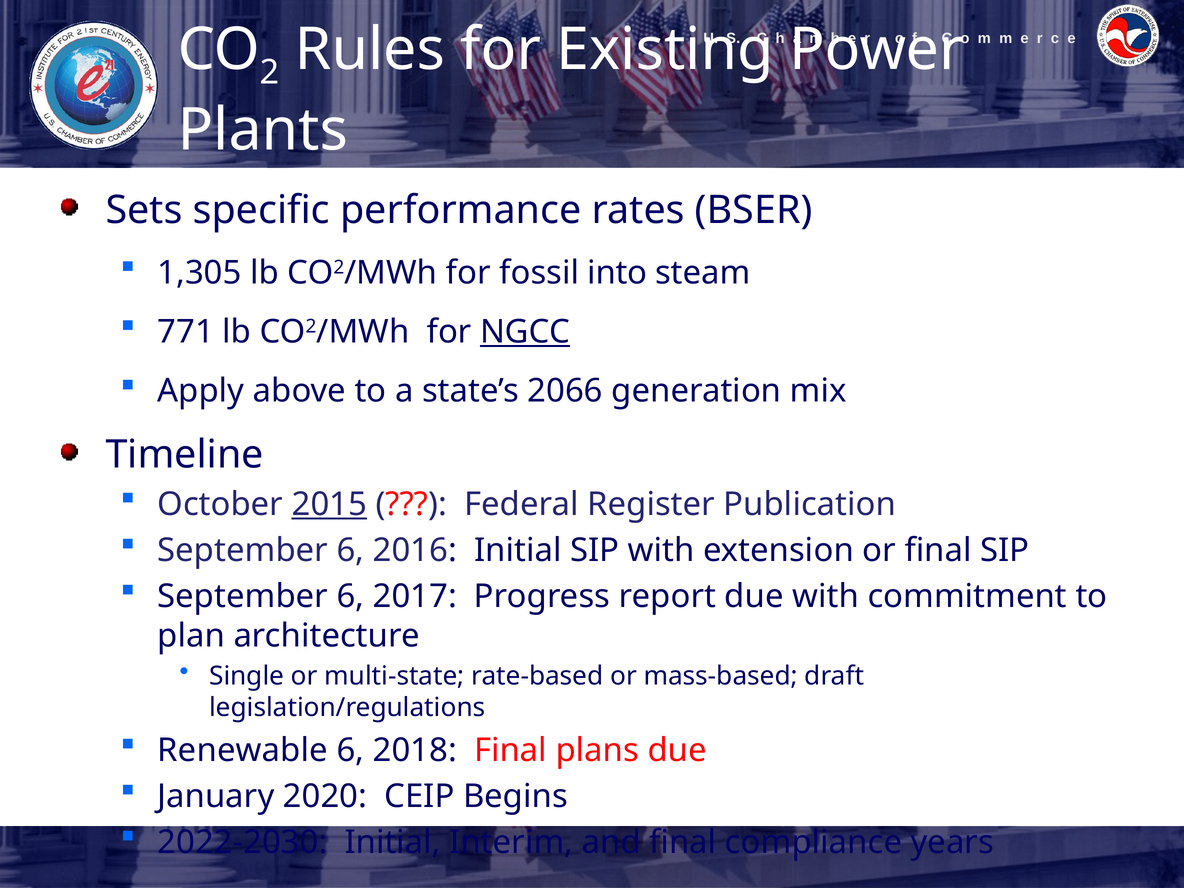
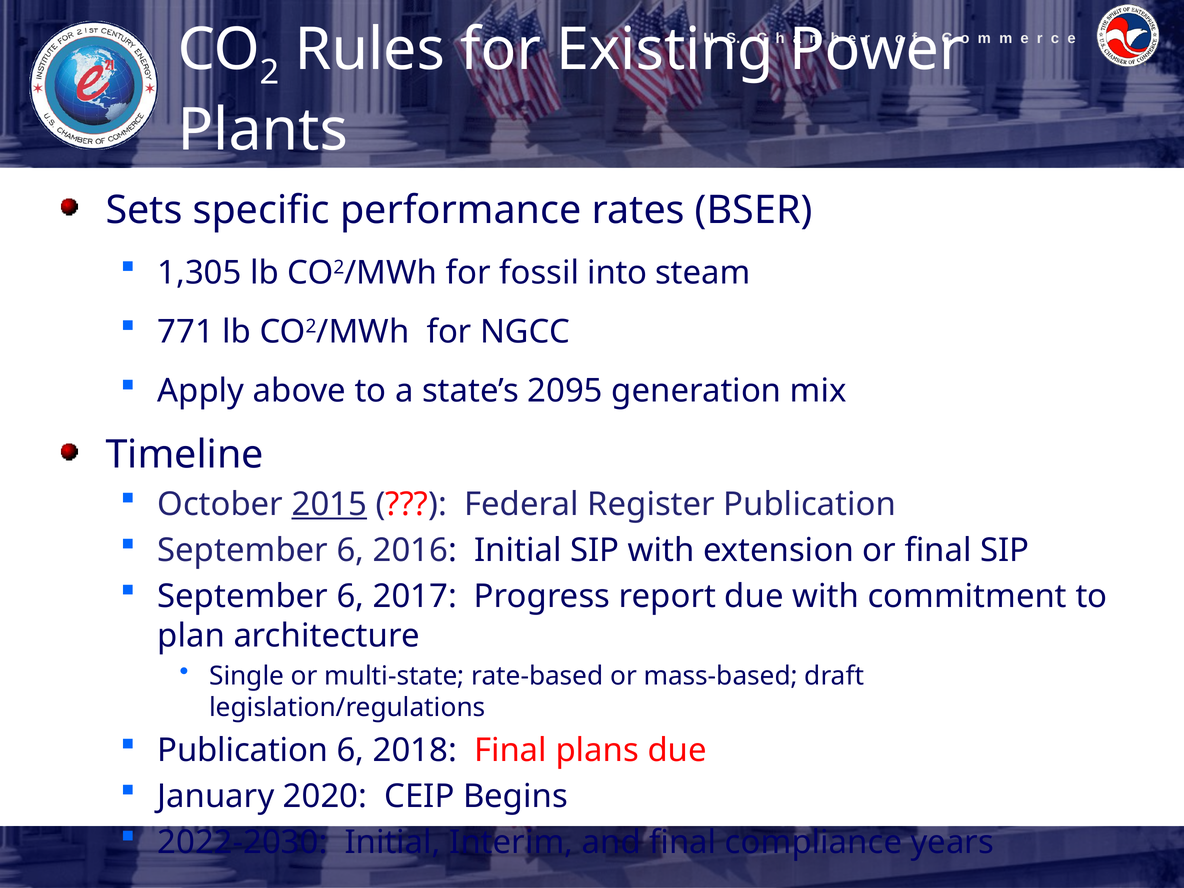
NGCC underline: present -> none
2066: 2066 -> 2095
Renewable at (243, 750): Renewable -> Publication
